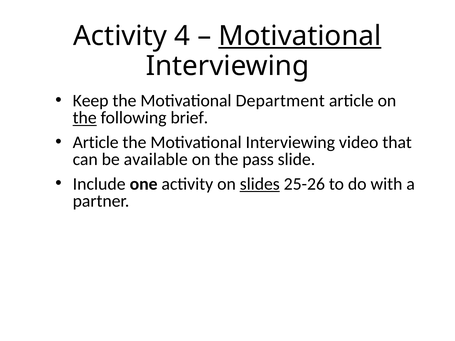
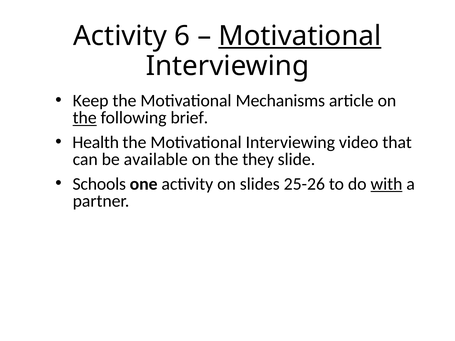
4: 4 -> 6
Department: Department -> Mechanisms
Article at (96, 142): Article -> Health
pass: pass -> they
Include: Include -> Schools
slides underline: present -> none
with underline: none -> present
